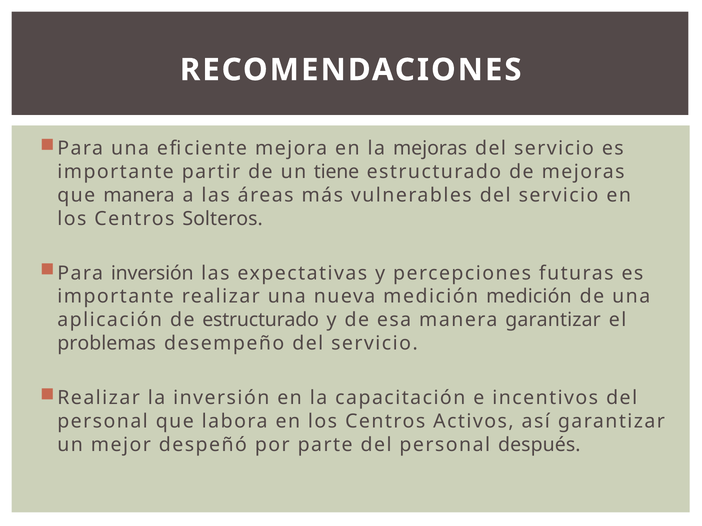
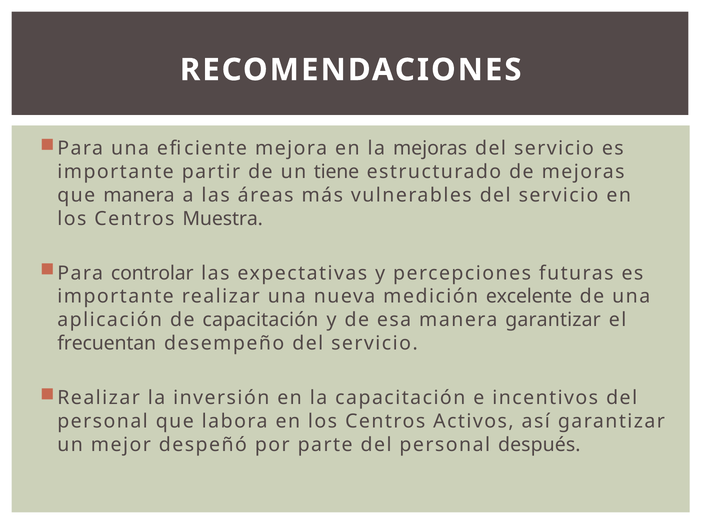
Solteros: Solteros -> Muestra
Para inversión: inversión -> controlar
medición medición: medición -> excelente
de estructurado: estructurado -> capacitación
problemas: problemas -> frecuentan
